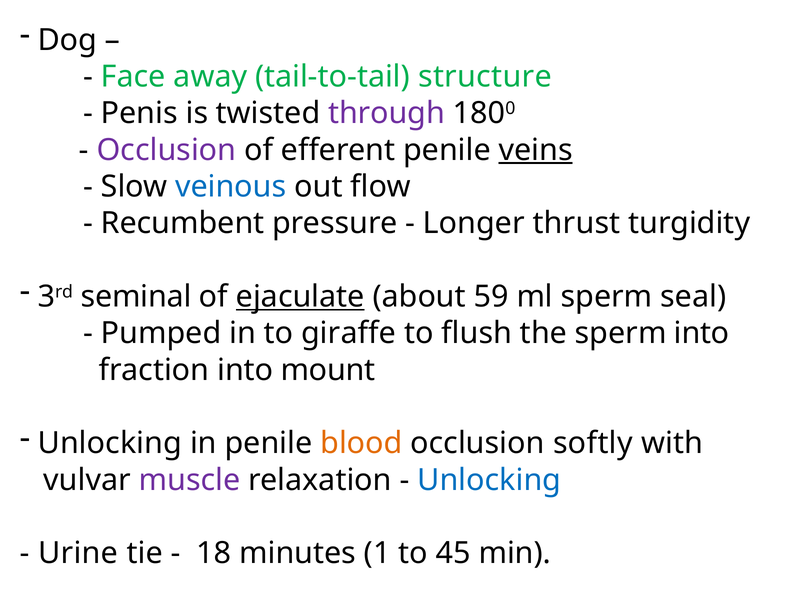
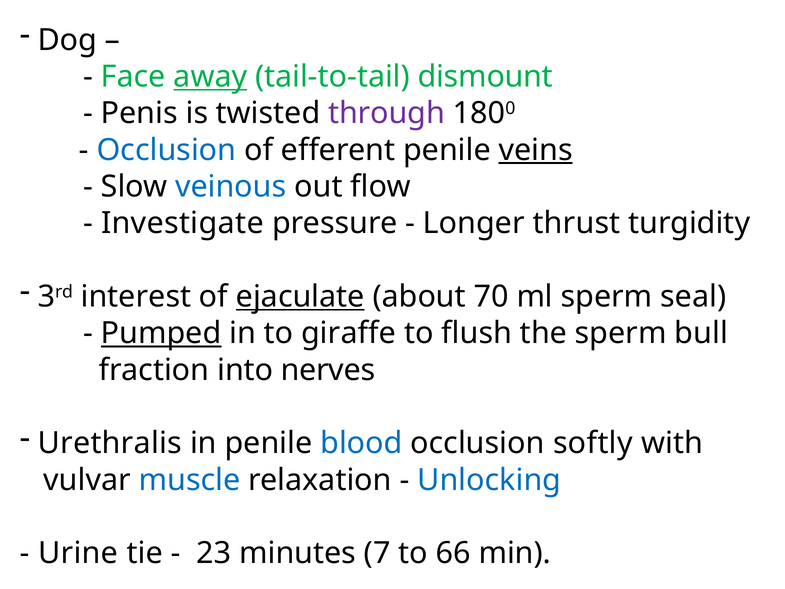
away underline: none -> present
structure: structure -> dismount
Occlusion at (166, 150) colour: purple -> blue
Recumbent: Recumbent -> Investigate
seminal: seminal -> interest
59: 59 -> 70
Pumped underline: none -> present
sperm into: into -> bull
mount: mount -> nerves
Unlocking at (110, 443): Unlocking -> Urethralis
blood colour: orange -> blue
muscle colour: purple -> blue
18: 18 -> 23
1: 1 -> 7
45: 45 -> 66
